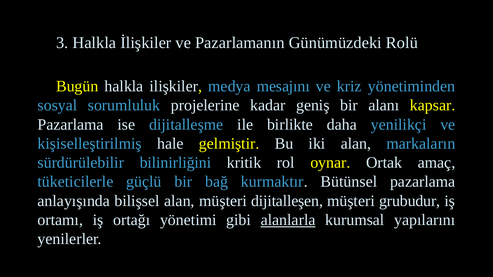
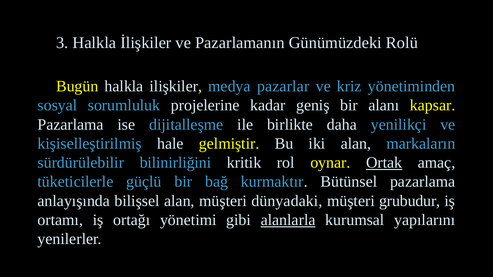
mesajını: mesajını -> pazarlar
Ortak underline: none -> present
dijitalleşen: dijitalleşen -> dünyadaki
